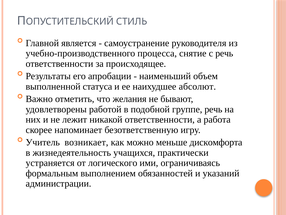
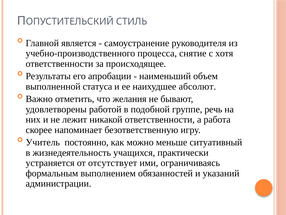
с речь: речь -> хотя
возникает: возникает -> постоянно
дискомфорта: дискомфорта -> ситуативный
логического: логического -> отсутствует
